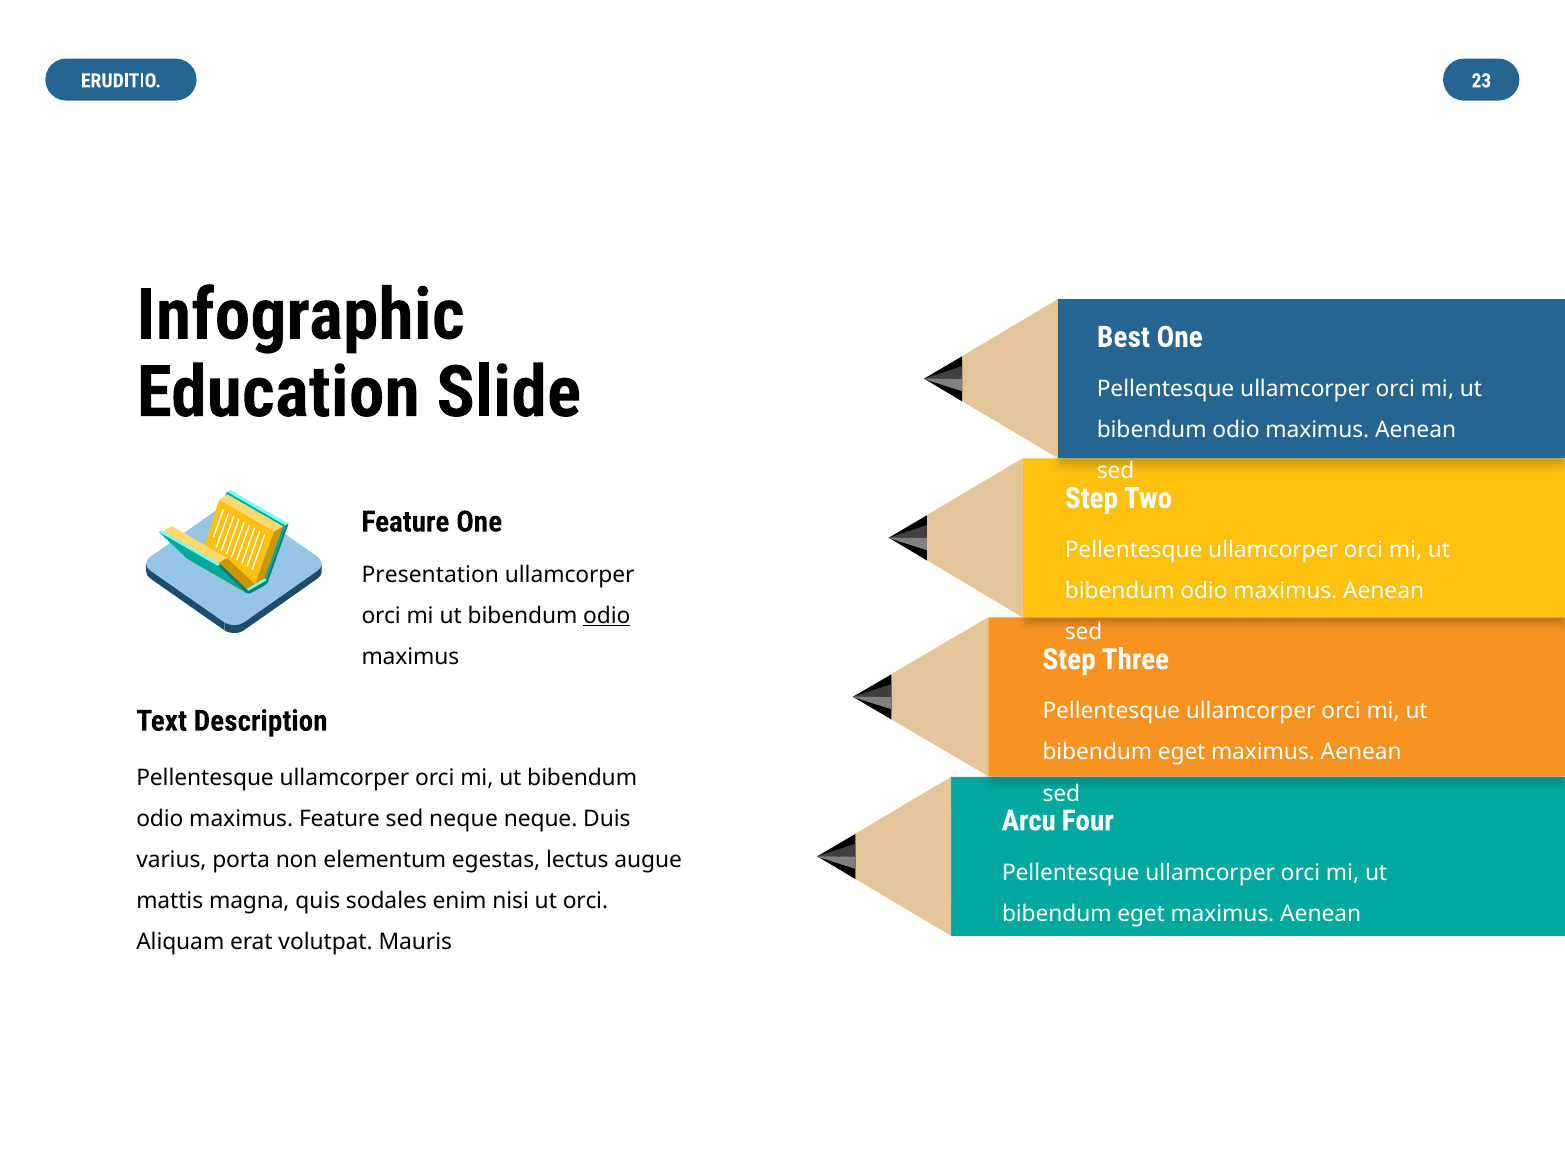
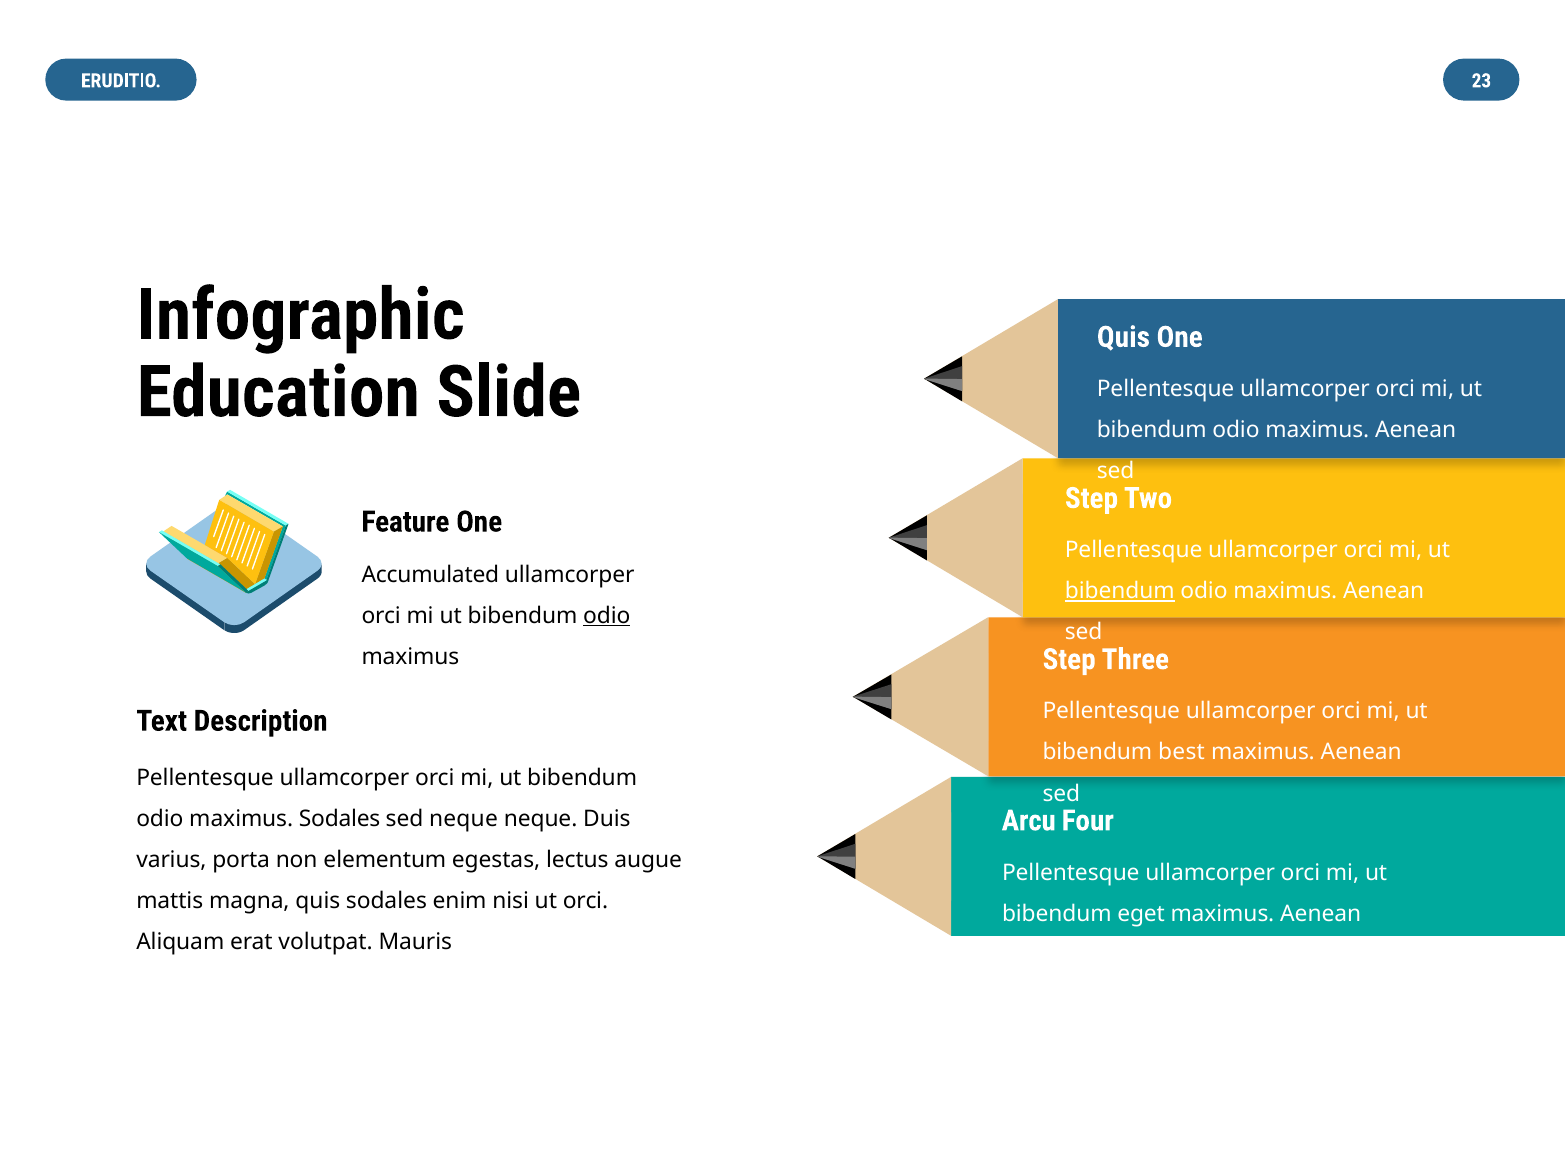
Best at (1123, 337): Best -> Quis
Presentation: Presentation -> Accumulated
bibendum at (1120, 591) underline: none -> present
eget at (1182, 752): eget -> best
maximus Feature: Feature -> Sodales
